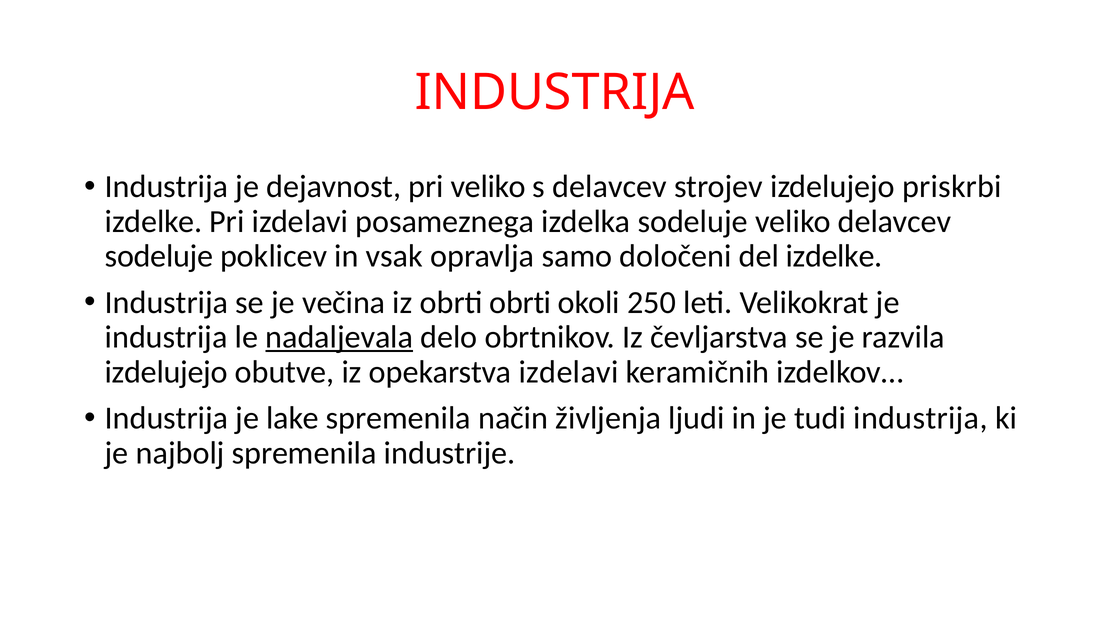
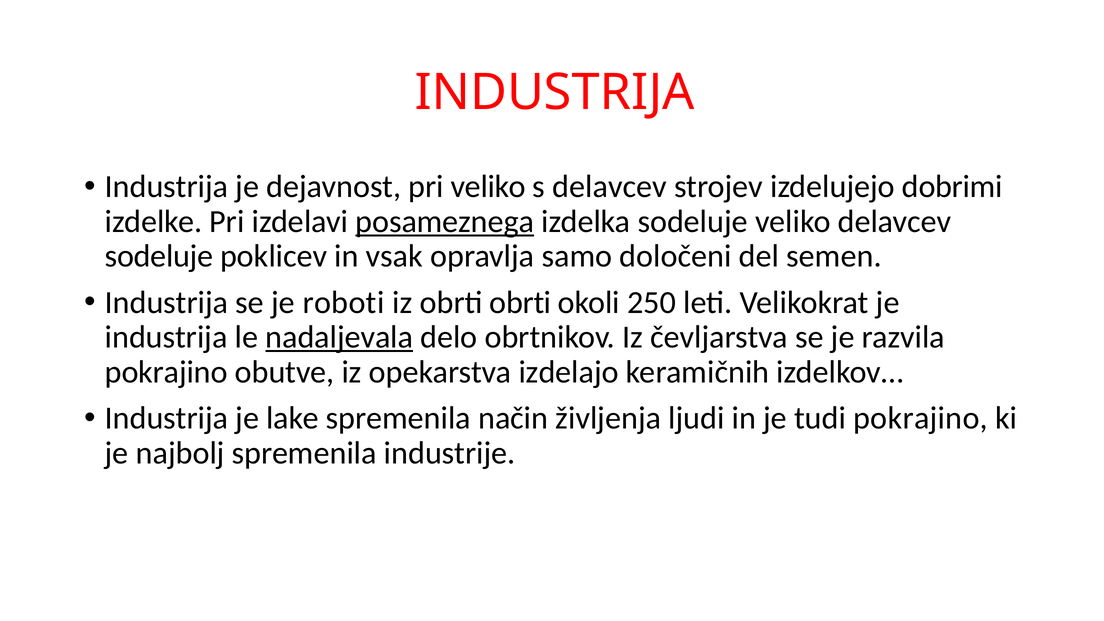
priskrbi: priskrbi -> dobrimi
posameznega underline: none -> present
del izdelke: izdelke -> semen
večina: večina -> roboti
izdelujejo at (166, 372): izdelujejo -> pokrajino
opekarstva izdelavi: izdelavi -> izdelajo
tudi industrija: industrija -> pokrajino
